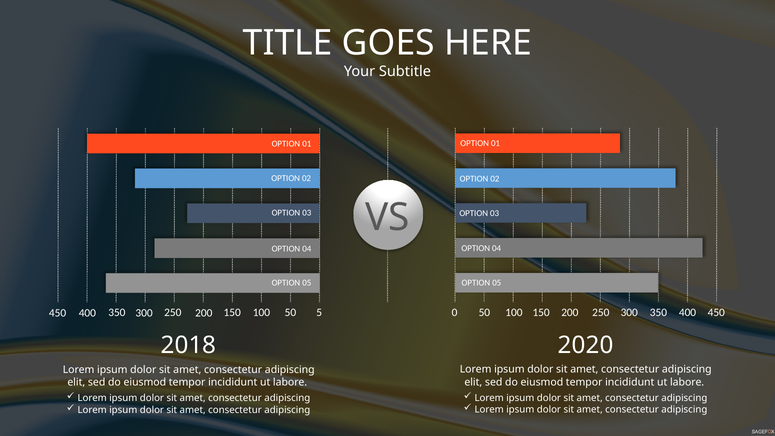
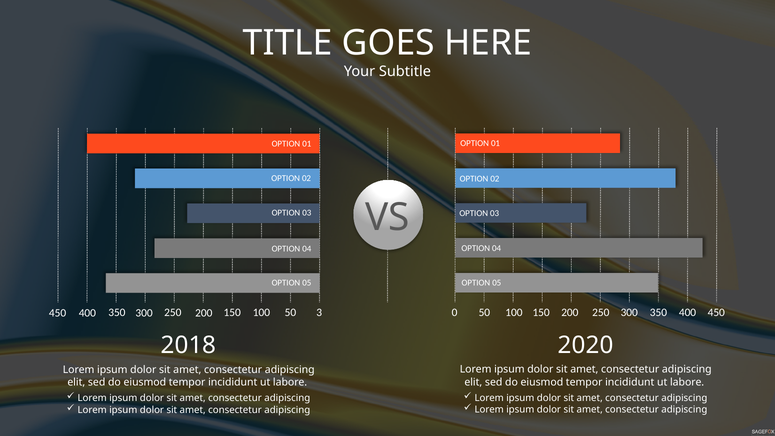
5: 5 -> 3
